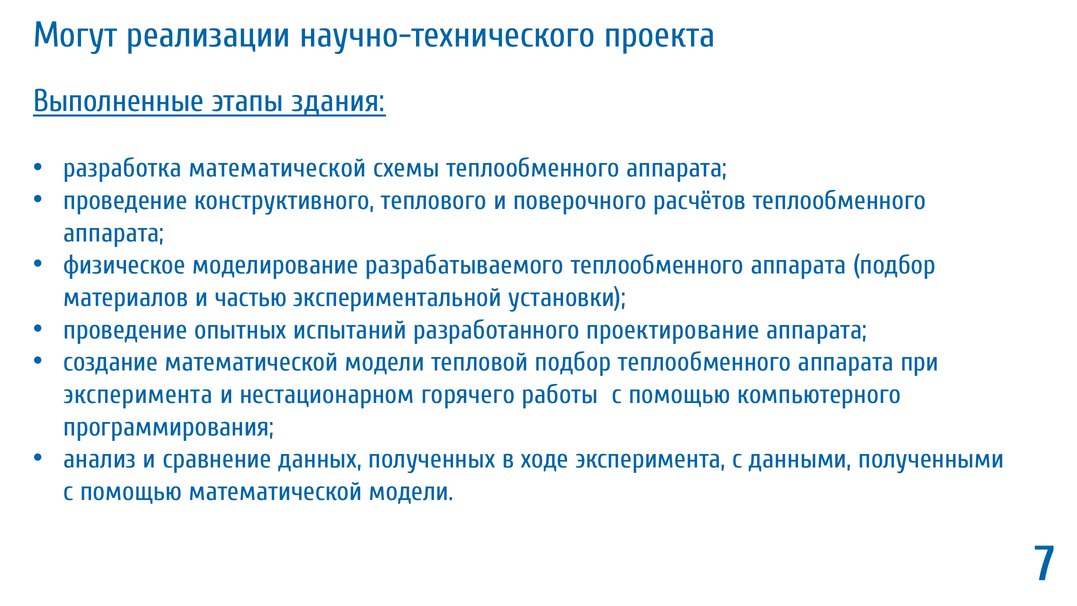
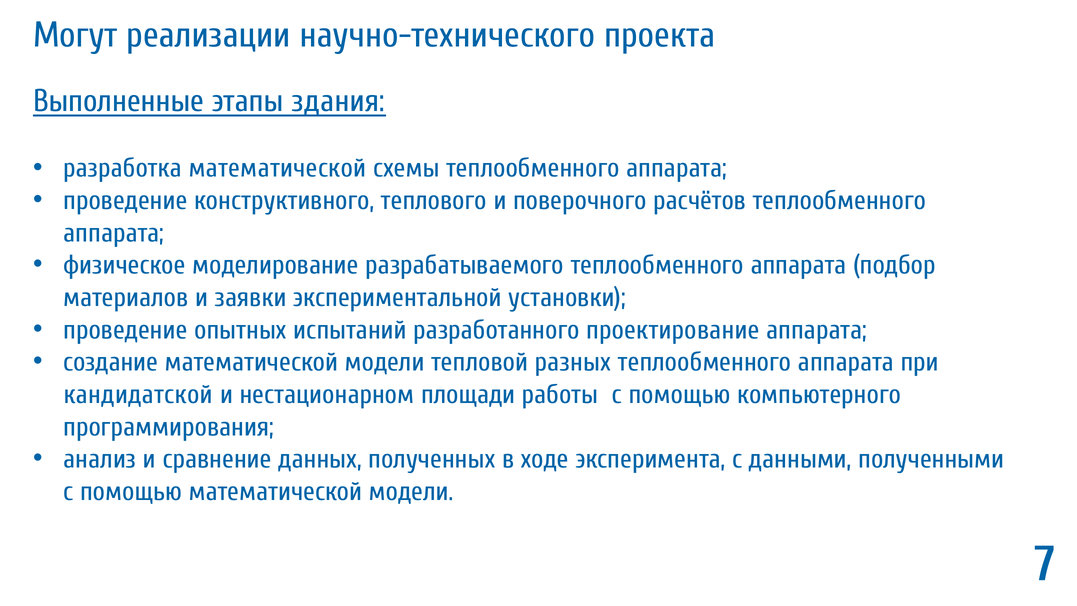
частью: частью -> заявки
тепловой подбор: подбор -> разных
эксперимента at (138, 394): эксперимента -> кандидатской
горячего: горячего -> площади
